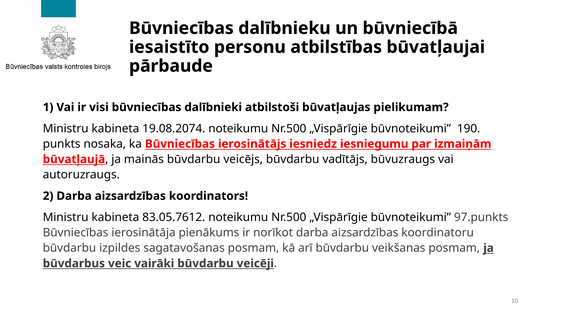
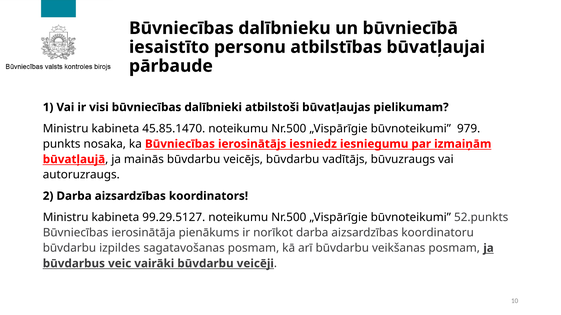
19.08.2074: 19.08.2074 -> 45.85.1470
190: 190 -> 979
83.05.7612: 83.05.7612 -> 99.29.5127
97.punkts: 97.punkts -> 52.punkts
